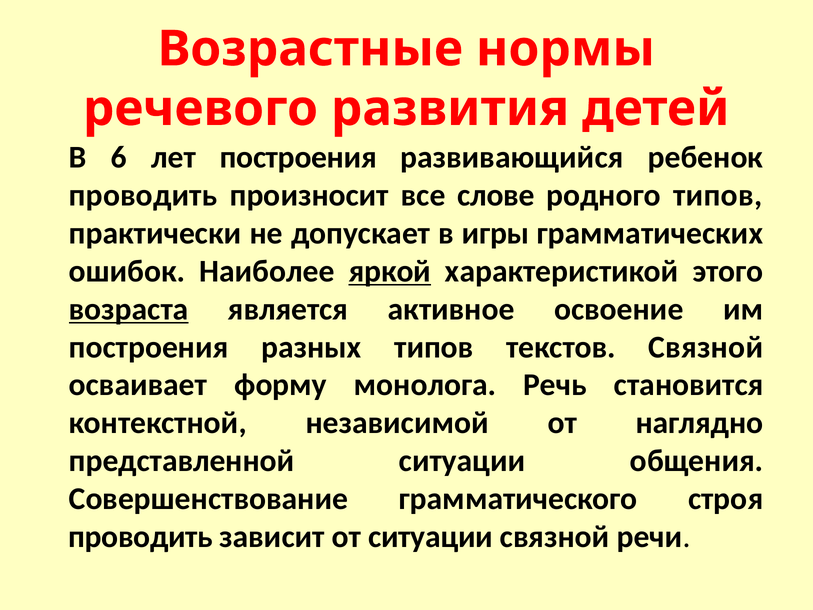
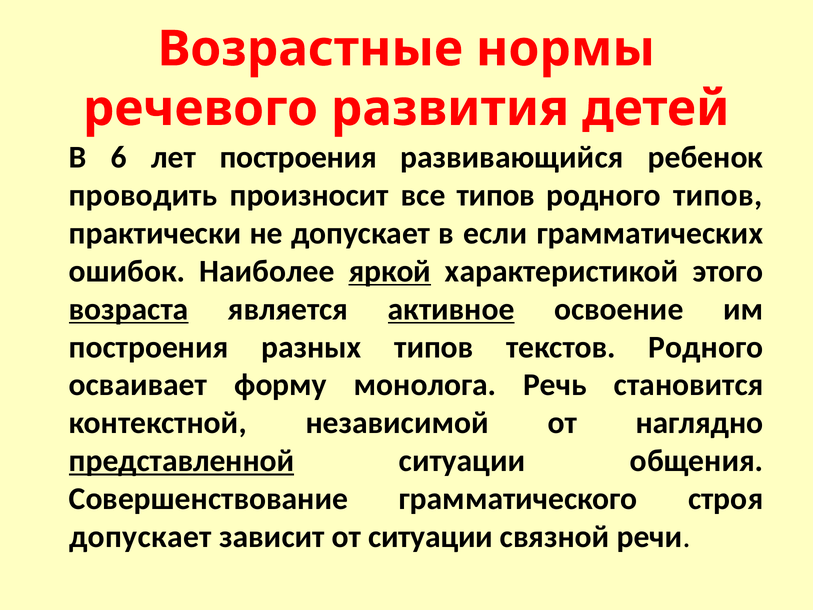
все слове: слове -> типов
игры: игры -> если
активное underline: none -> present
текстов Связной: Связной -> Родного
представленной underline: none -> present
проводить at (141, 537): проводить -> допускает
